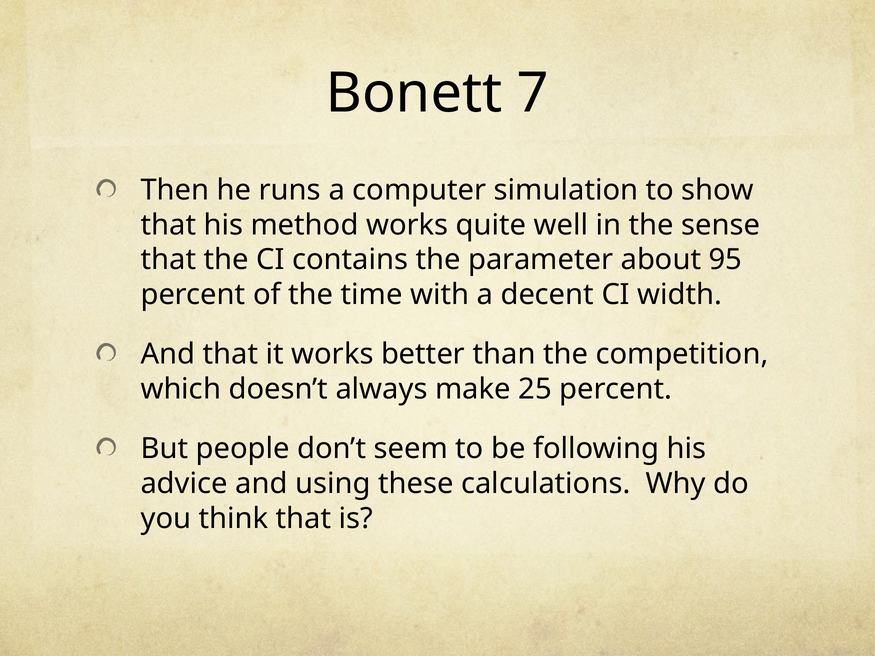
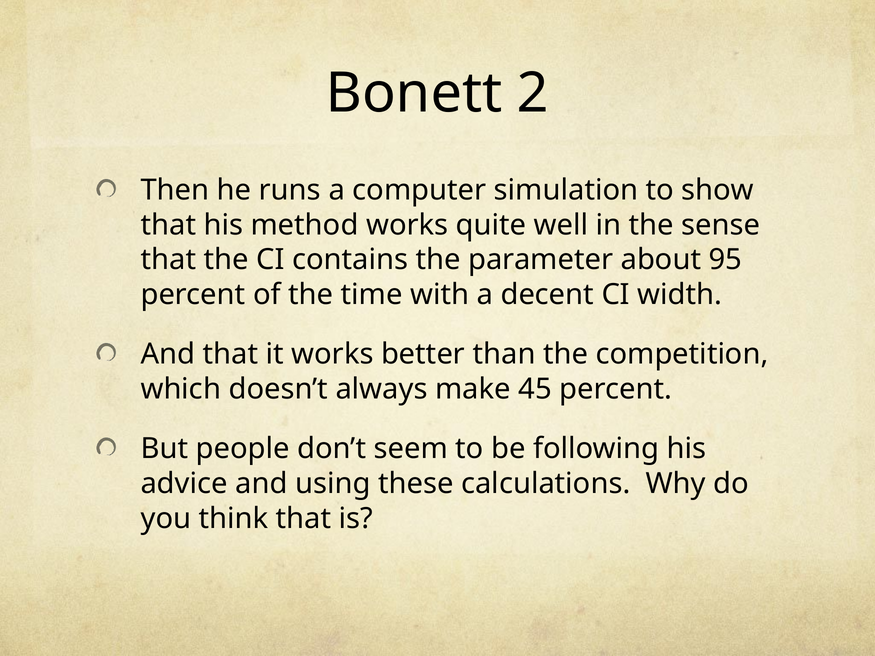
7: 7 -> 2
25: 25 -> 45
